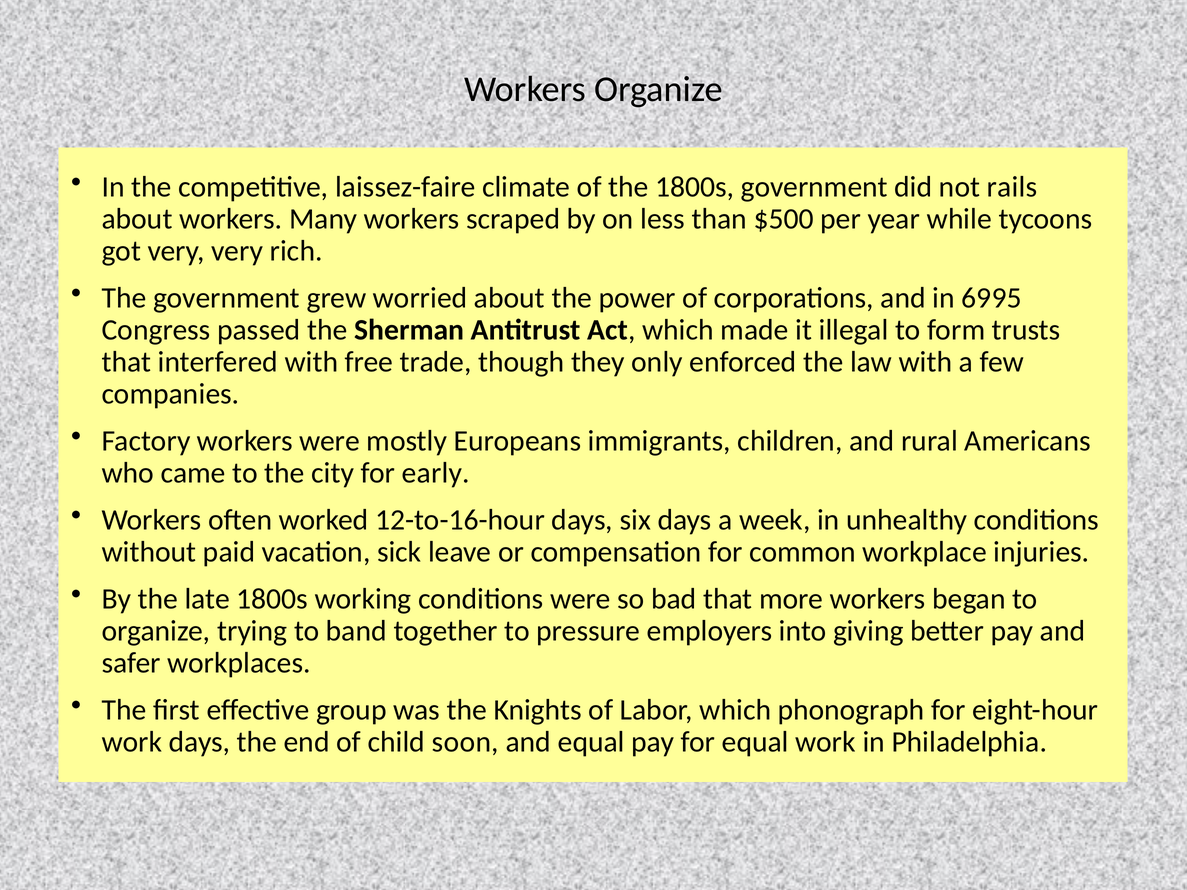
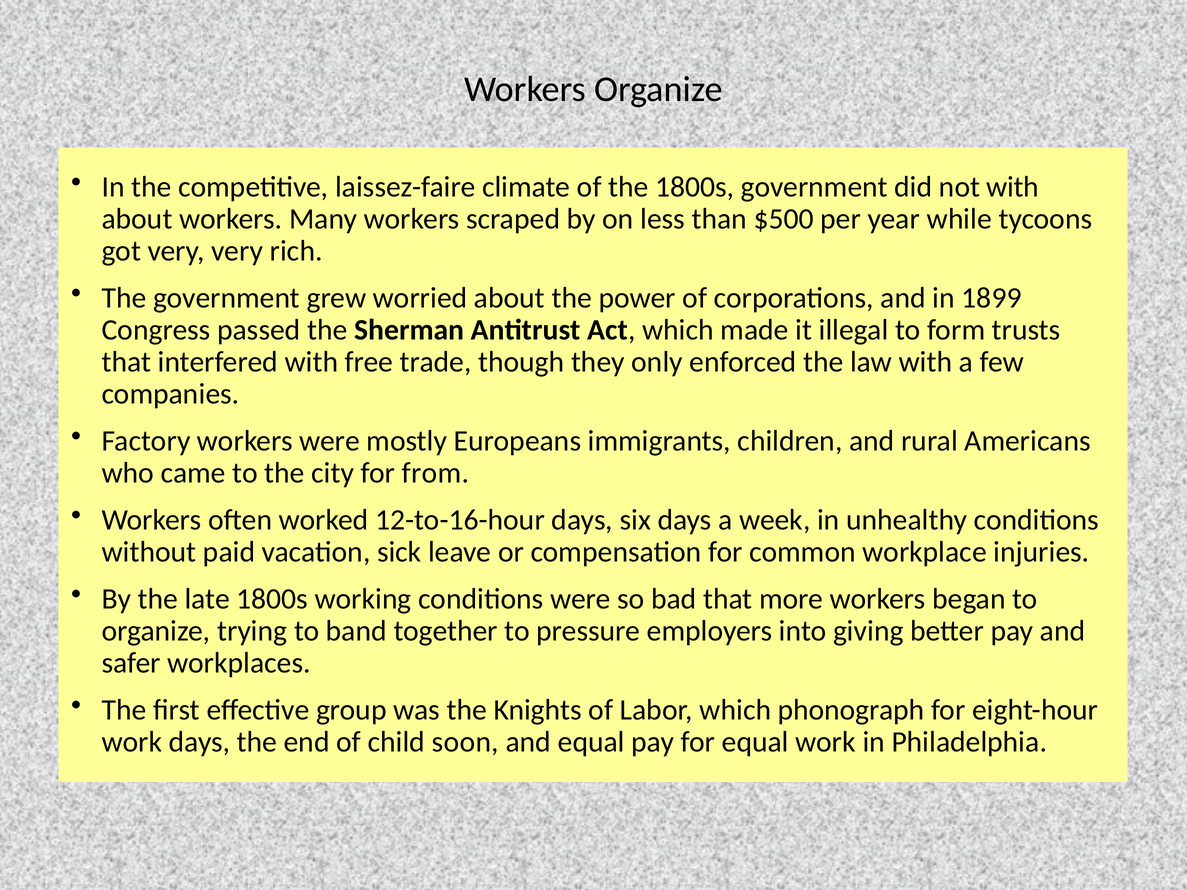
not rails: rails -> with
6995: 6995 -> 1899
early: early -> from
